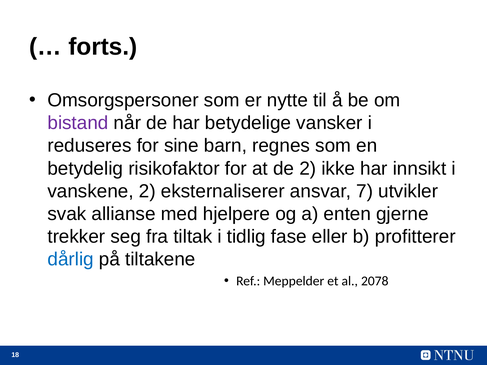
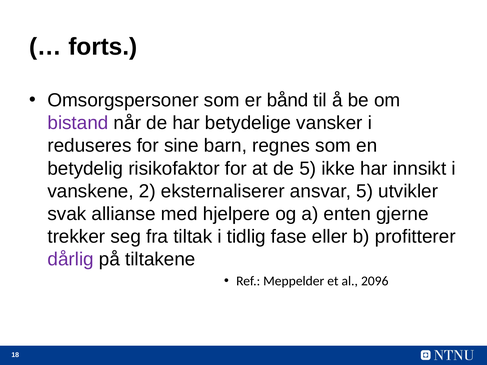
nytte: nytte -> bånd
de 2: 2 -> 5
ansvar 7: 7 -> 5
dårlig colour: blue -> purple
2078: 2078 -> 2096
